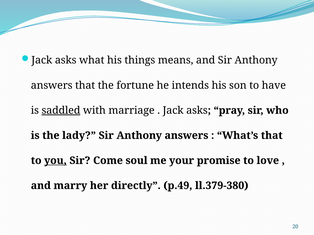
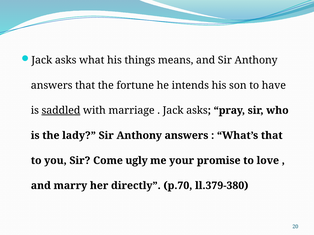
you underline: present -> none
soul: soul -> ugly
p.49: p.49 -> p.70
